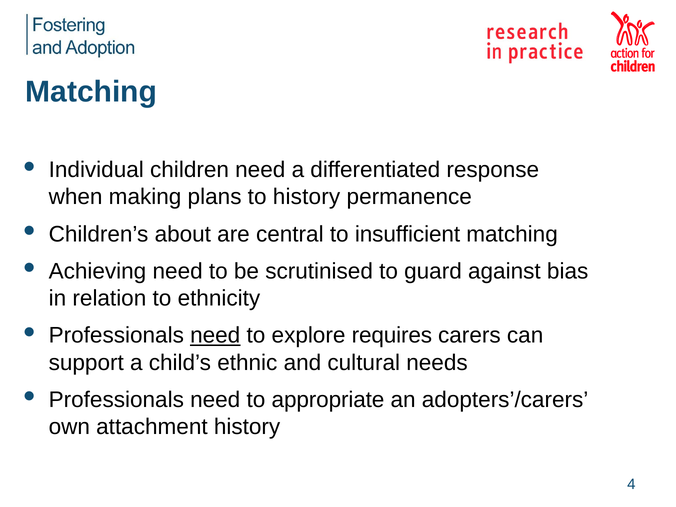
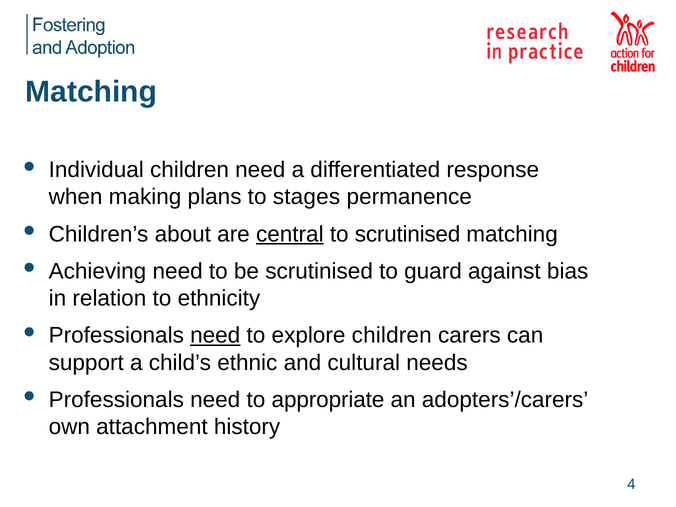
to history: history -> stages
central underline: none -> present
to insufficient: insufficient -> scrutinised
explore requires: requires -> children
